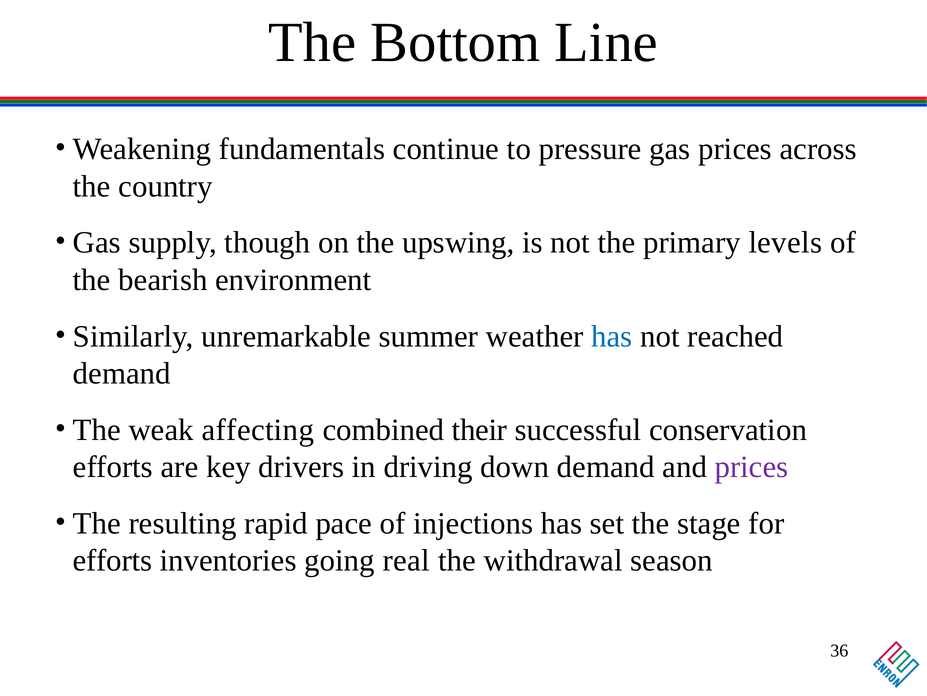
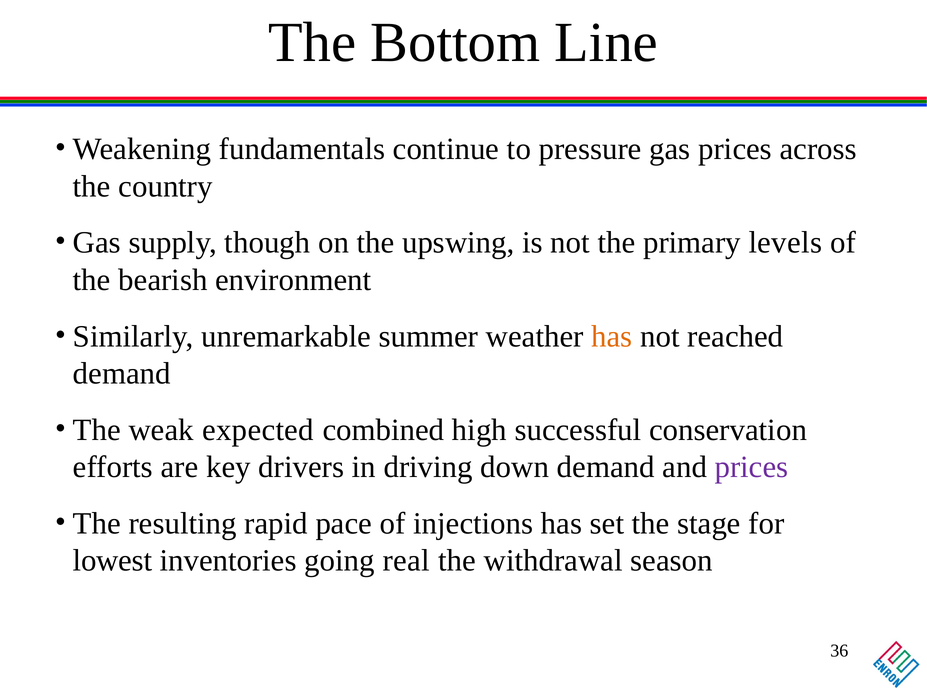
has at (612, 336) colour: blue -> orange
affecting: affecting -> expected
their: their -> high
efforts at (113, 560): efforts -> lowest
